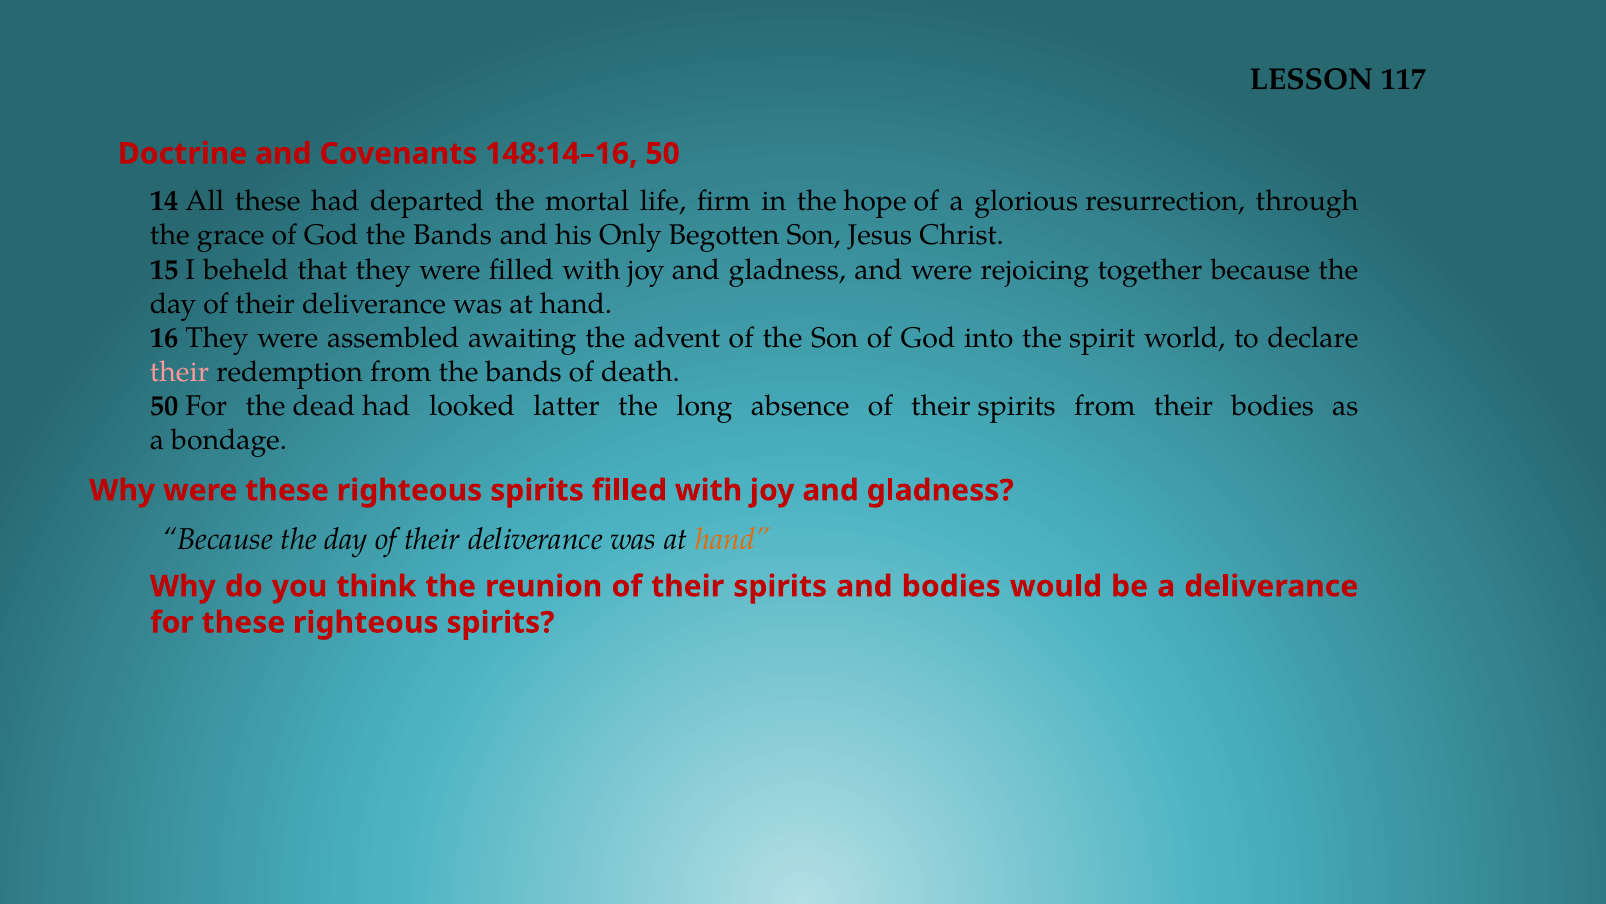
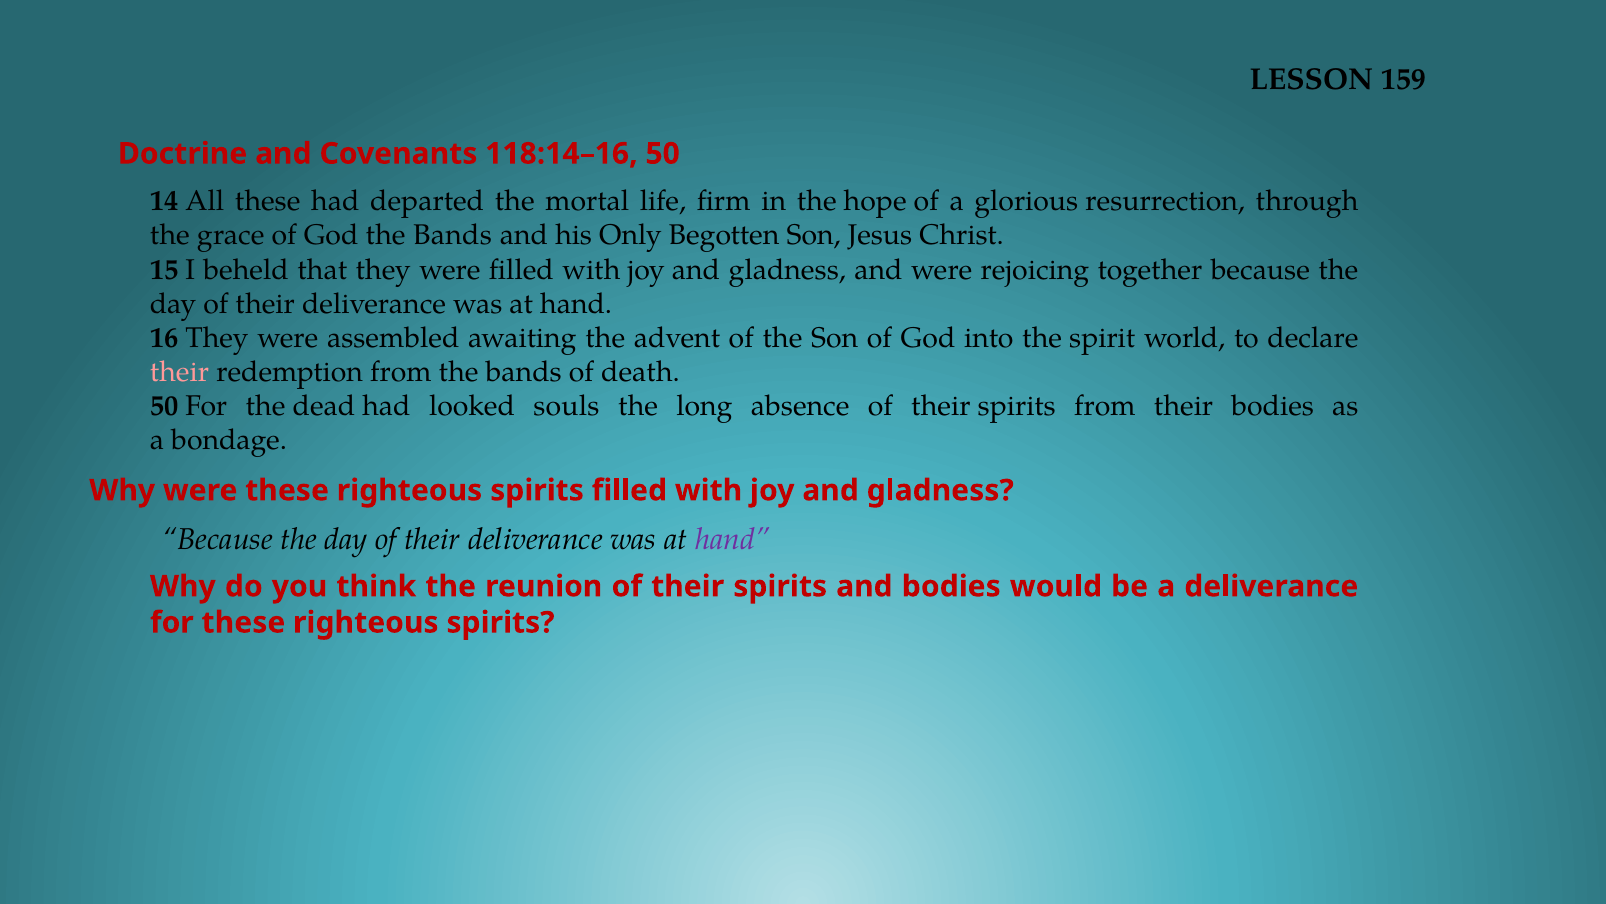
117: 117 -> 159
148:14–16: 148:14–16 -> 118:14–16
latter: latter -> souls
hand at (733, 539) colour: orange -> purple
